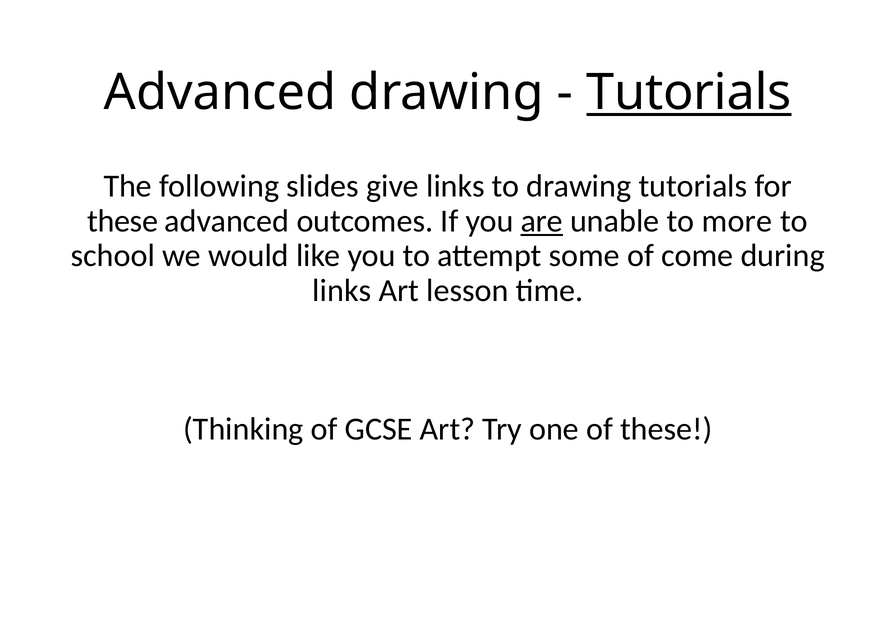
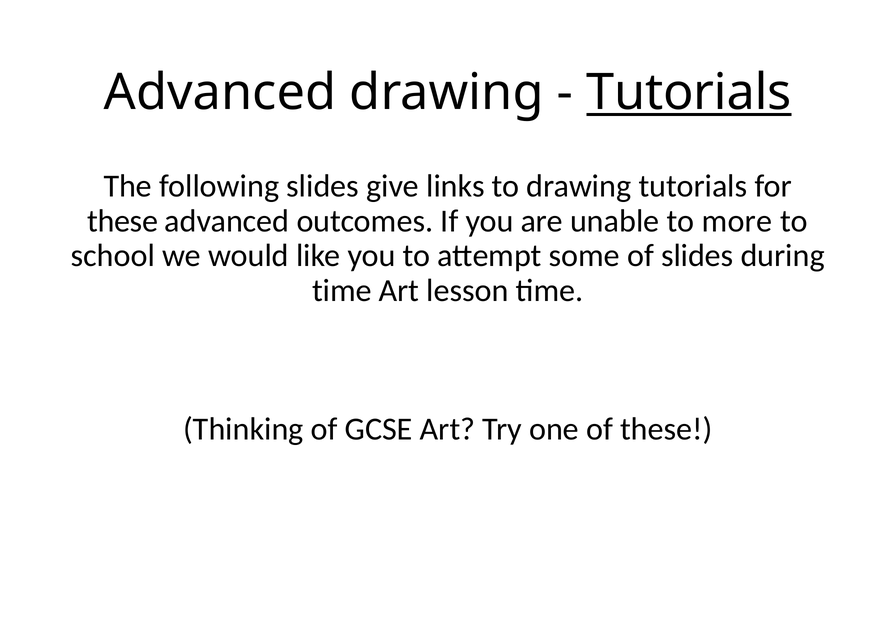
are underline: present -> none
of come: come -> slides
links at (342, 291): links -> time
